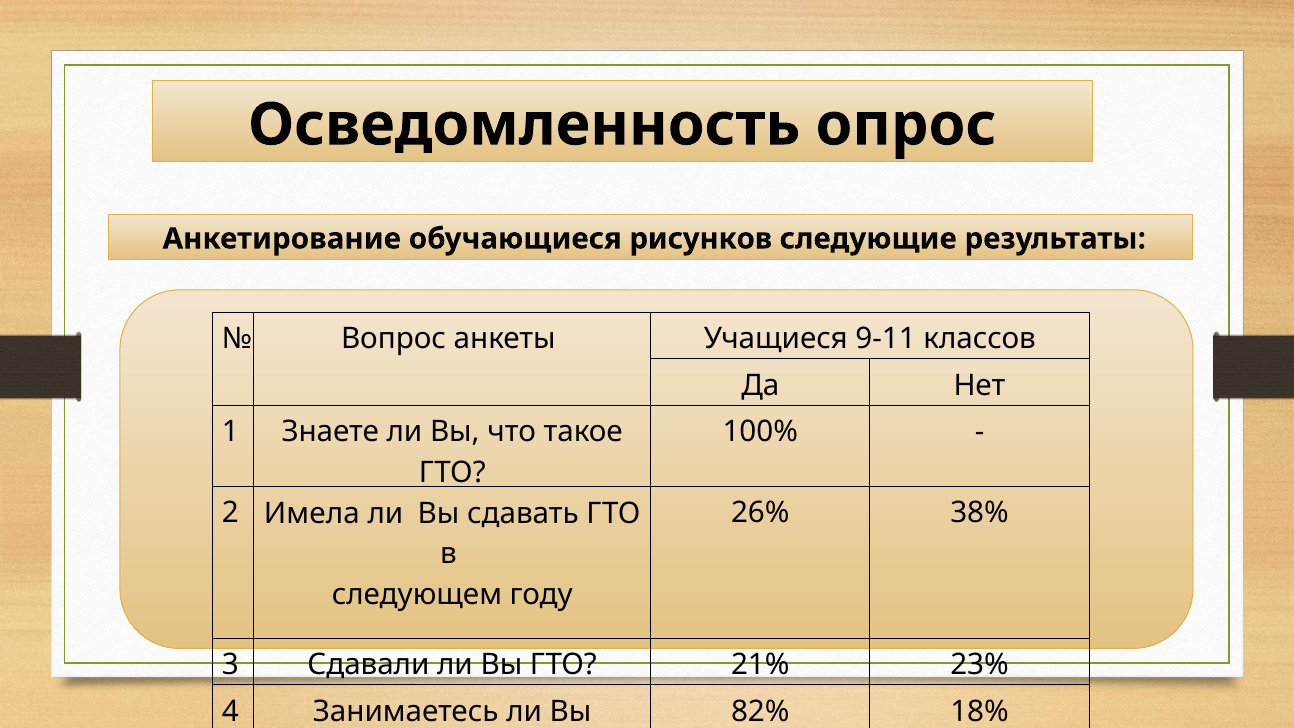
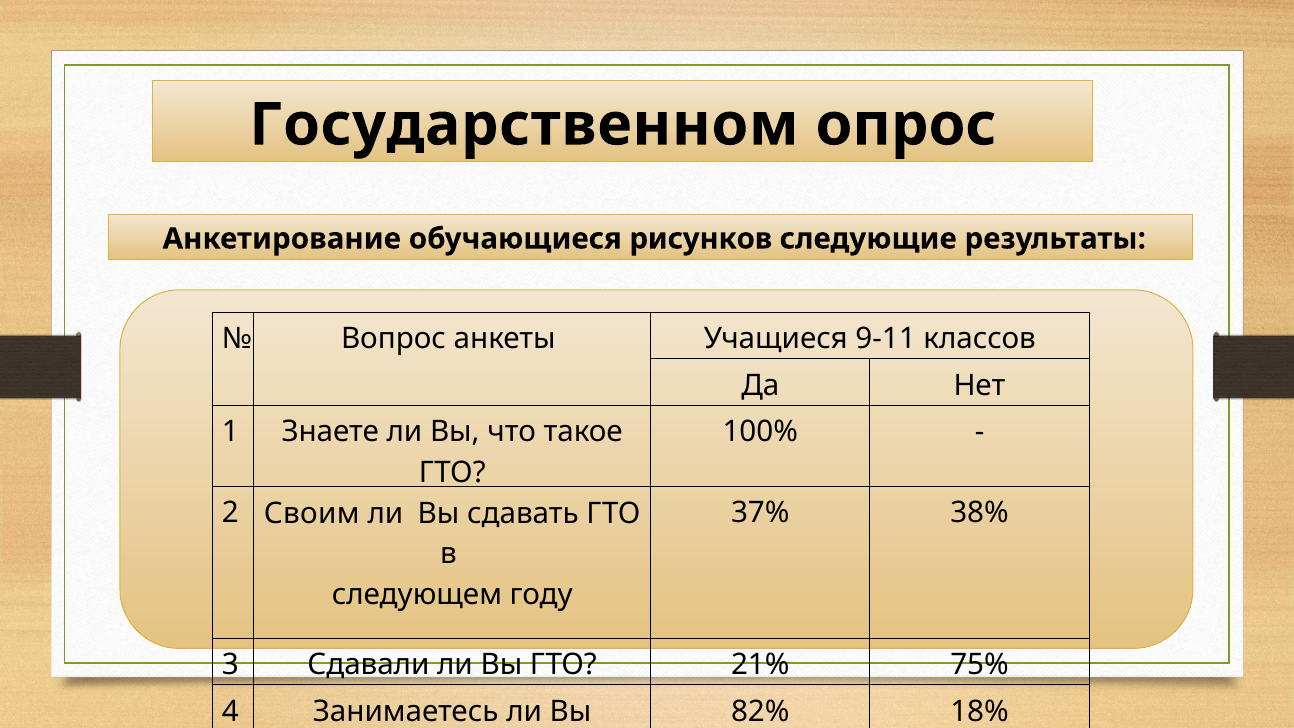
Осведомленность: Осведомленность -> Государственном
Имела: Имела -> Своим
26%: 26% -> 37%
23%: 23% -> 75%
